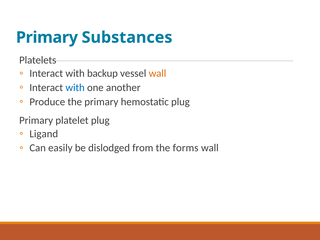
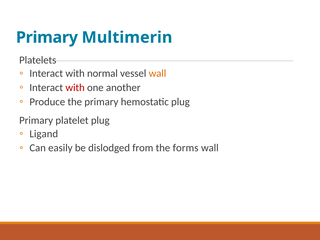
Substances: Substances -> Multimerin
backup: backup -> normal
with at (75, 88) colour: blue -> red
